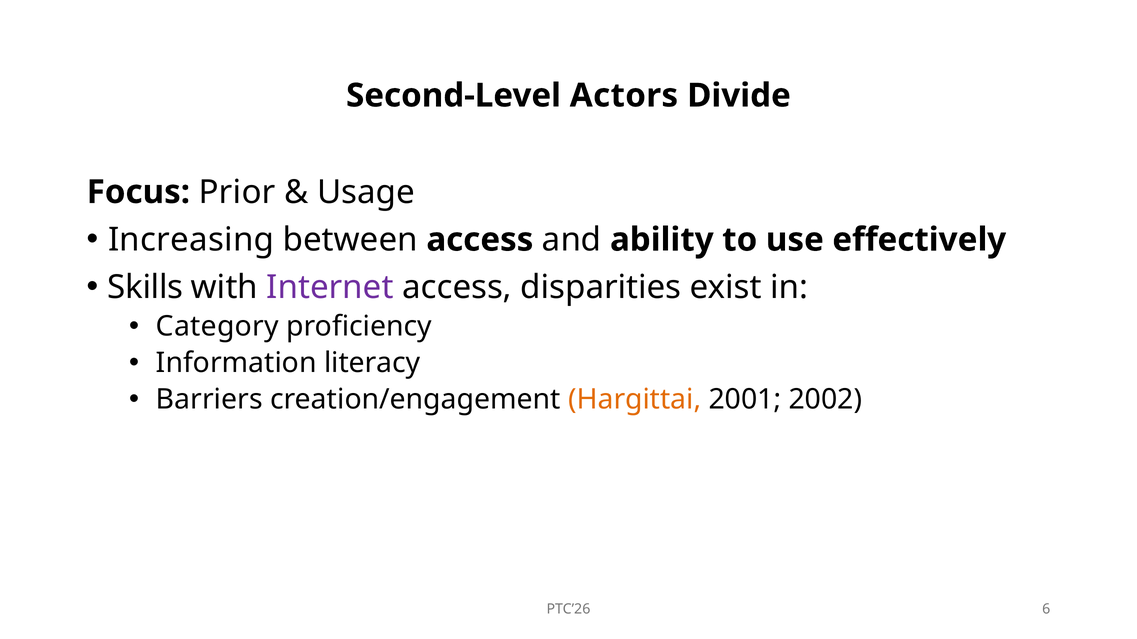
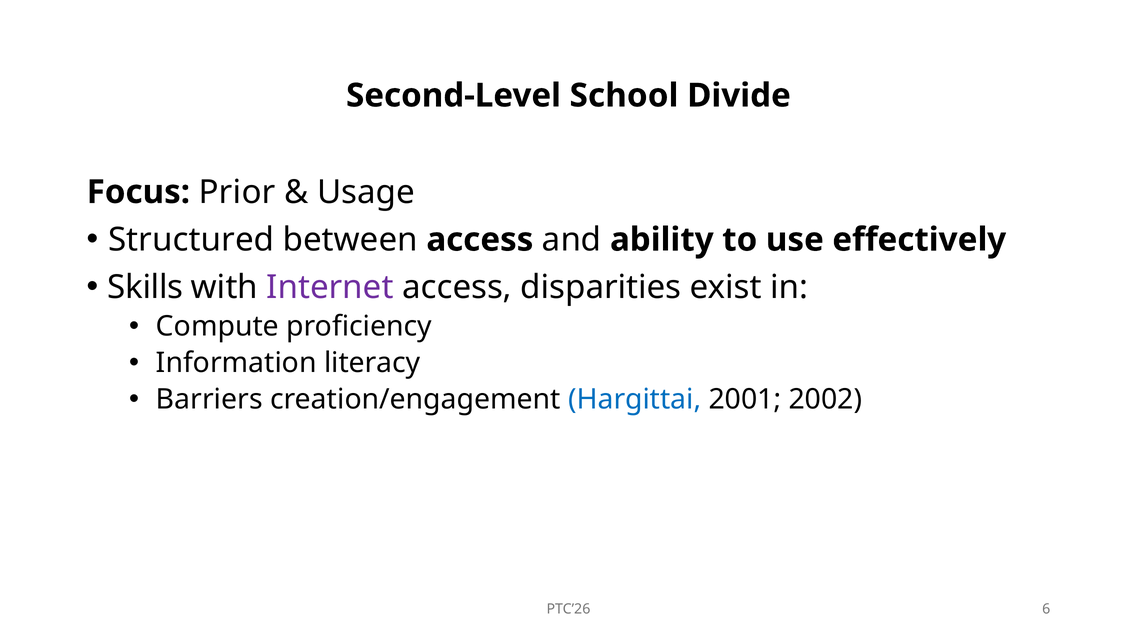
Actors: Actors -> School
Increasing: Increasing -> Structured
Category: Category -> Compute
Hargittai colour: orange -> blue
